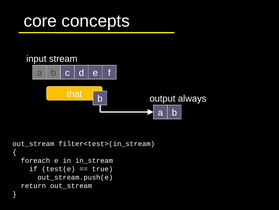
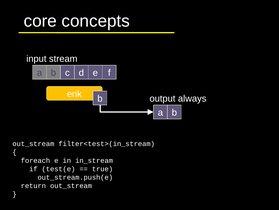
that: that -> erik
